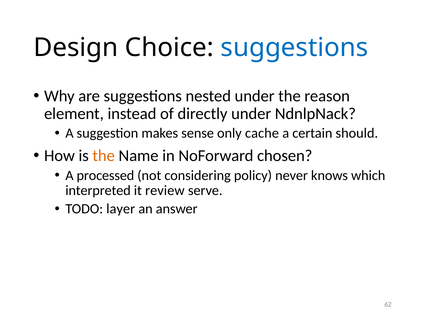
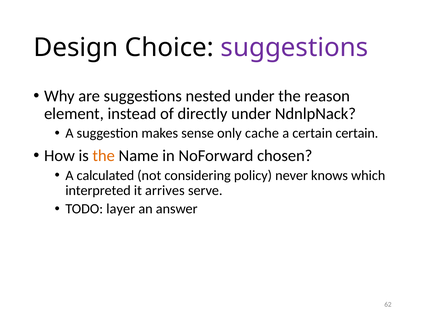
suggestions at (294, 48) colour: blue -> purple
certain should: should -> certain
processed: processed -> calculated
review: review -> arrives
